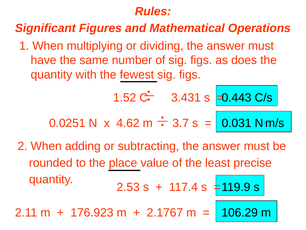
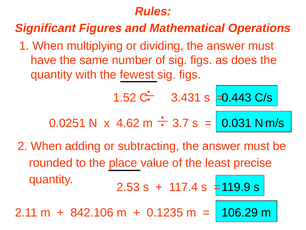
176.923: 176.923 -> 842.106
2.1767: 2.1767 -> 0.1235
